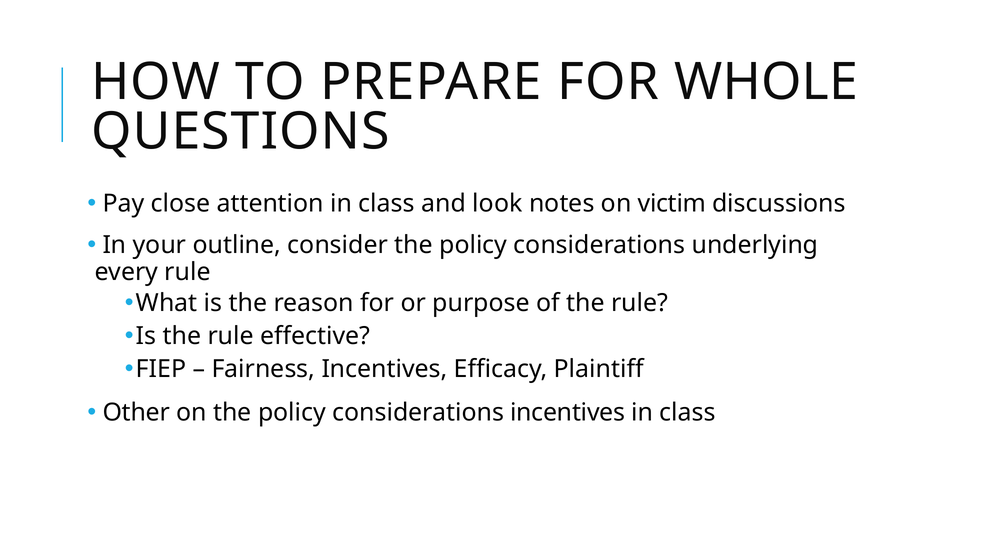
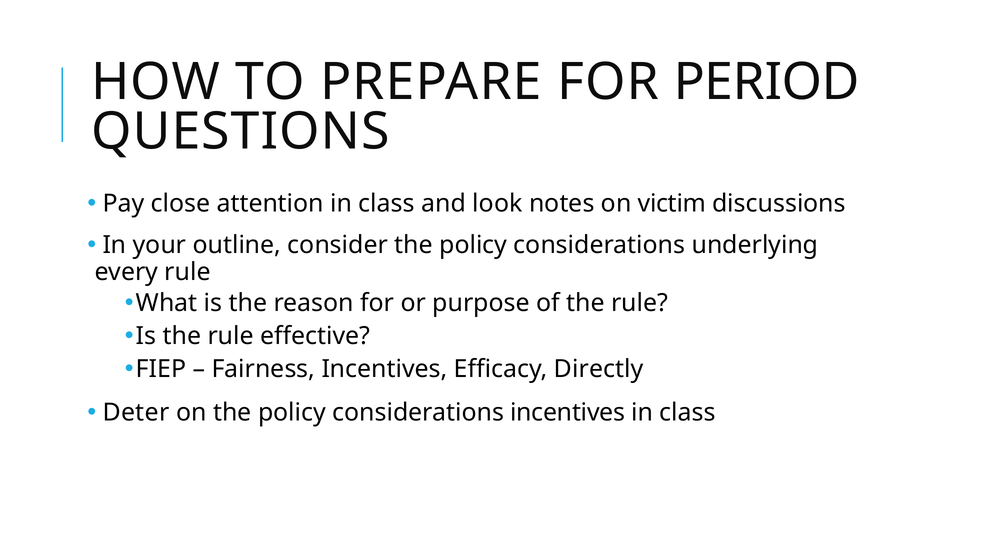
WHOLE: WHOLE -> PERIOD
Plaintiff: Plaintiff -> Directly
Other: Other -> Deter
